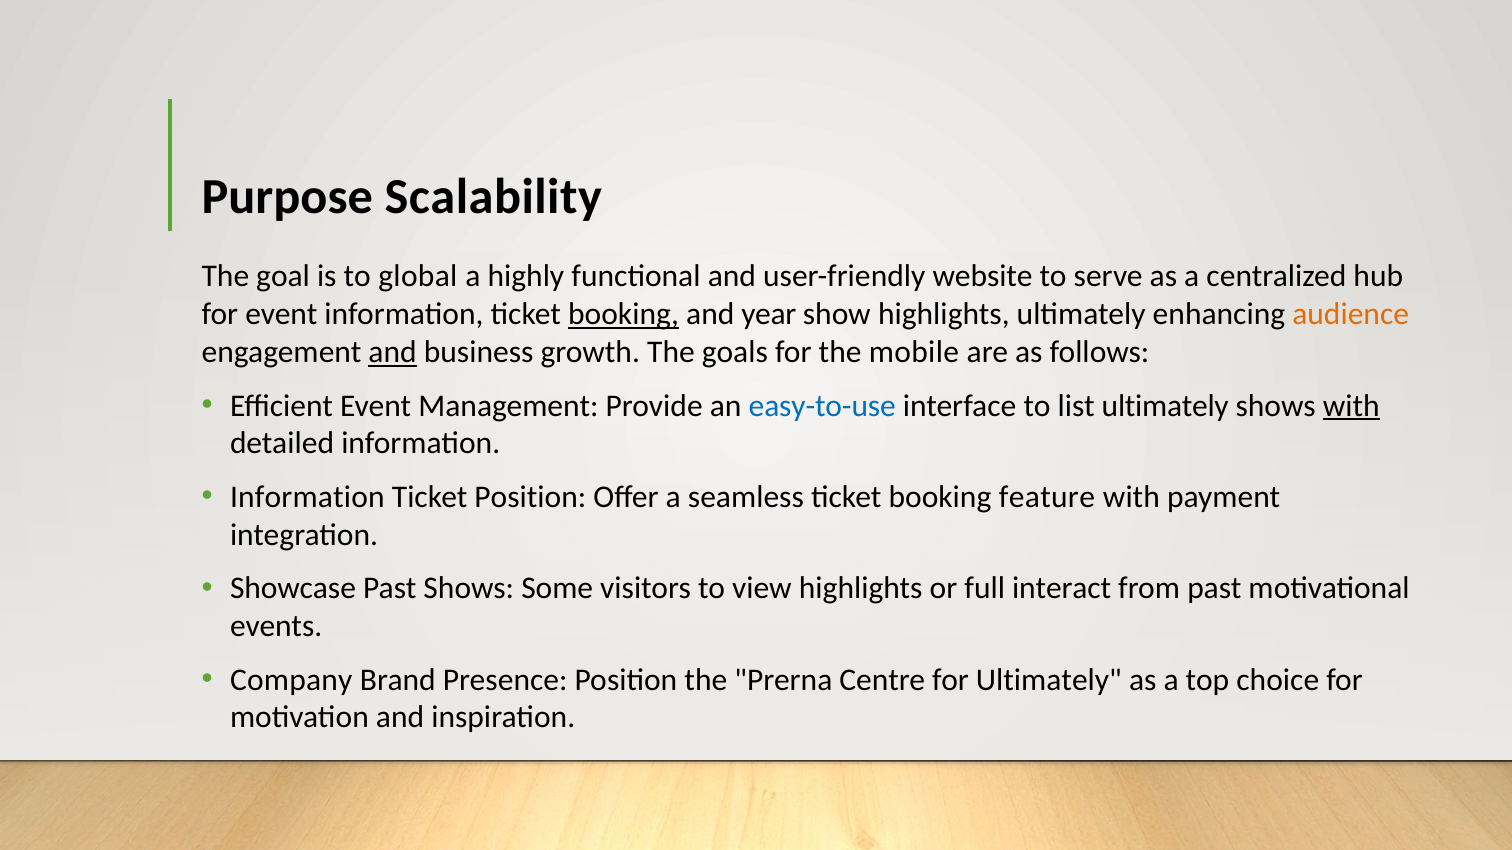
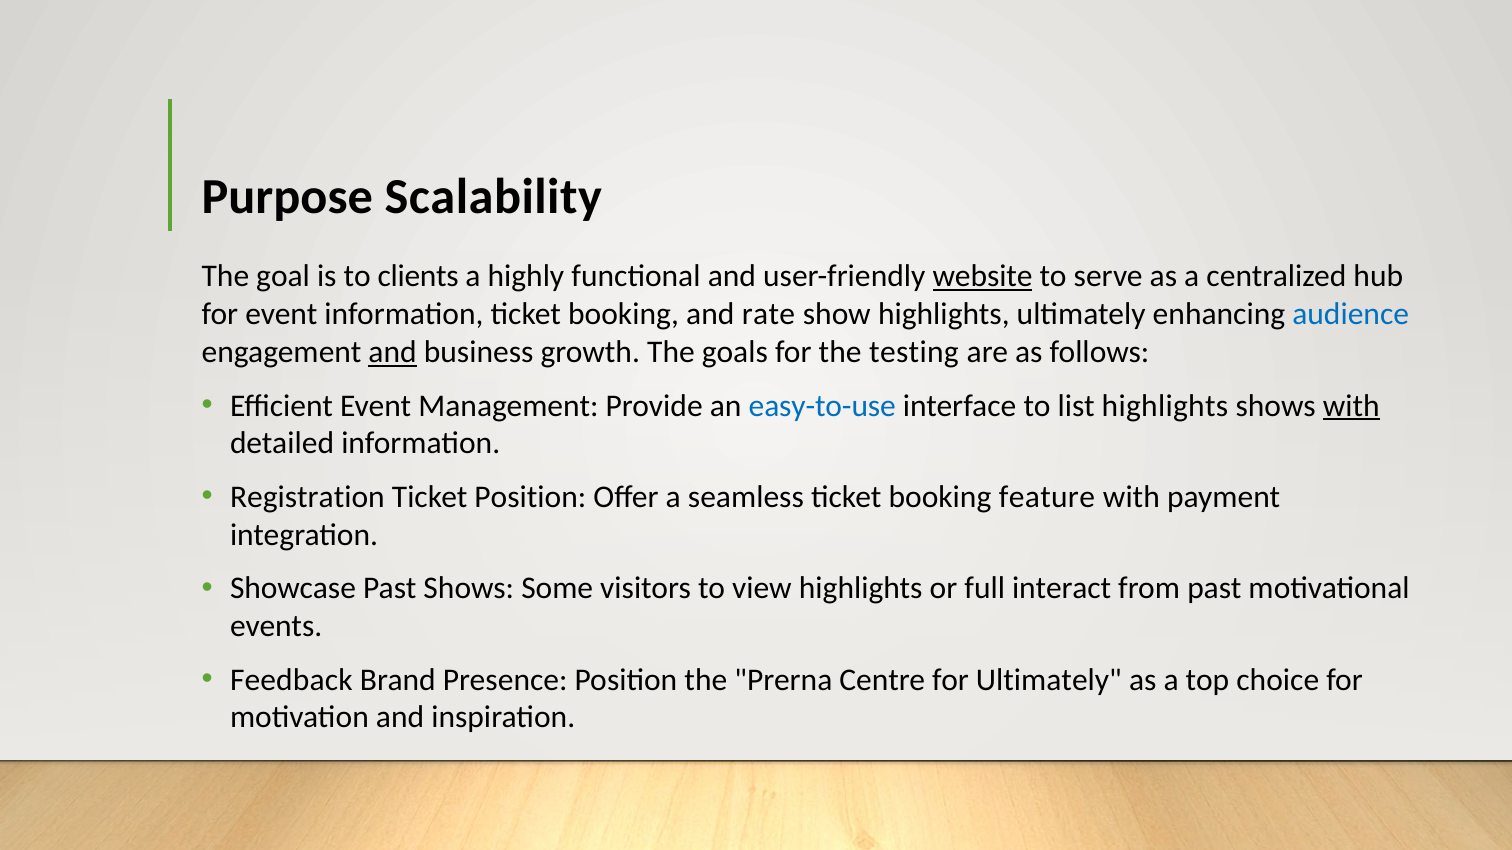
global: global -> clients
website underline: none -> present
booking at (624, 315) underline: present -> none
year: year -> rate
audience colour: orange -> blue
mobile: mobile -> testing
list ultimately: ultimately -> highlights
Information at (307, 497): Information -> Registration
Company: Company -> Feedback
